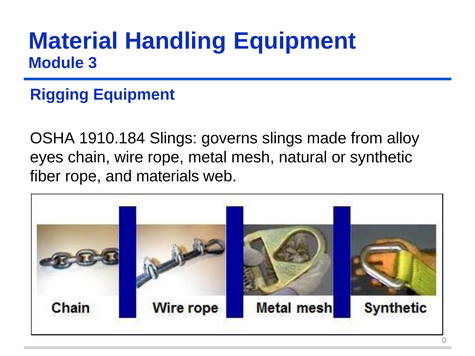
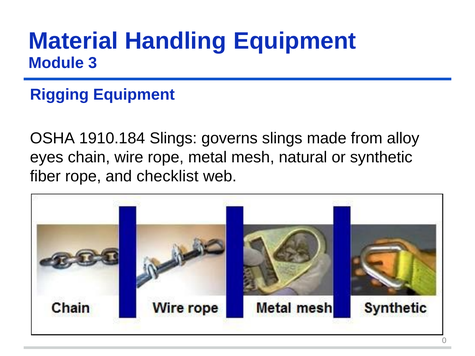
materials: materials -> checklist
